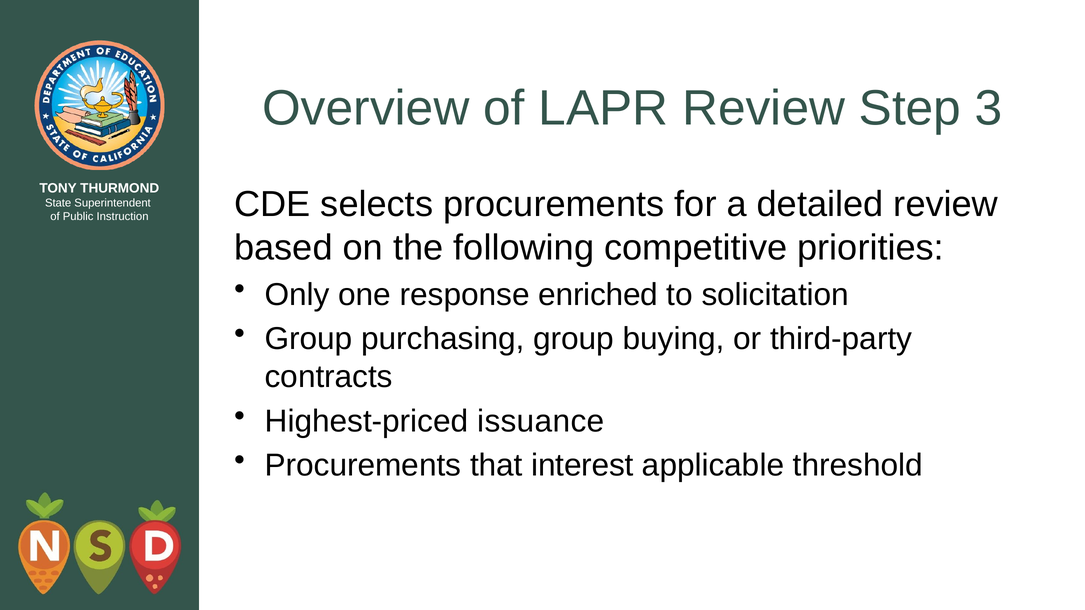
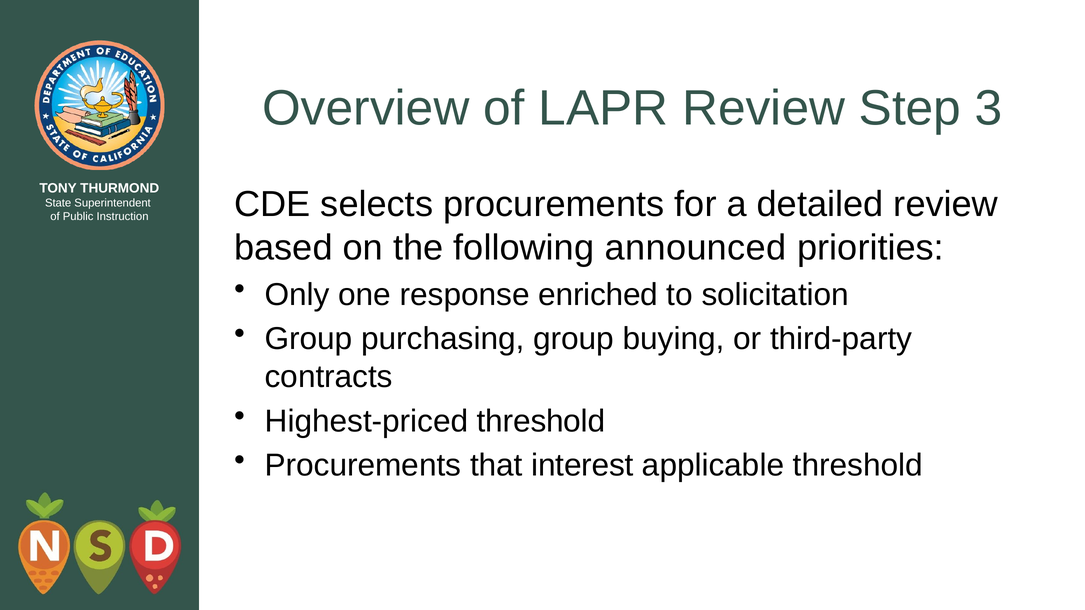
competitive: competitive -> announced
Highest-priced issuance: issuance -> threshold
